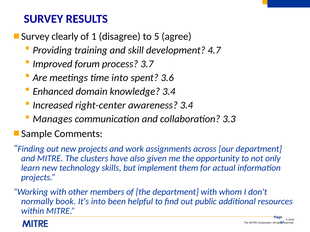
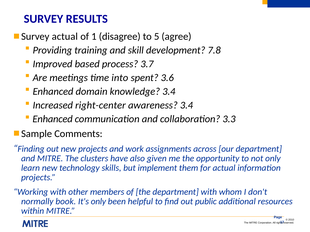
Survey clearly: clearly -> actual
4.7: 4.7 -> 7.8
forum: forum -> based
Manages at (53, 119): Manages -> Enhanced
It's into: into -> only
